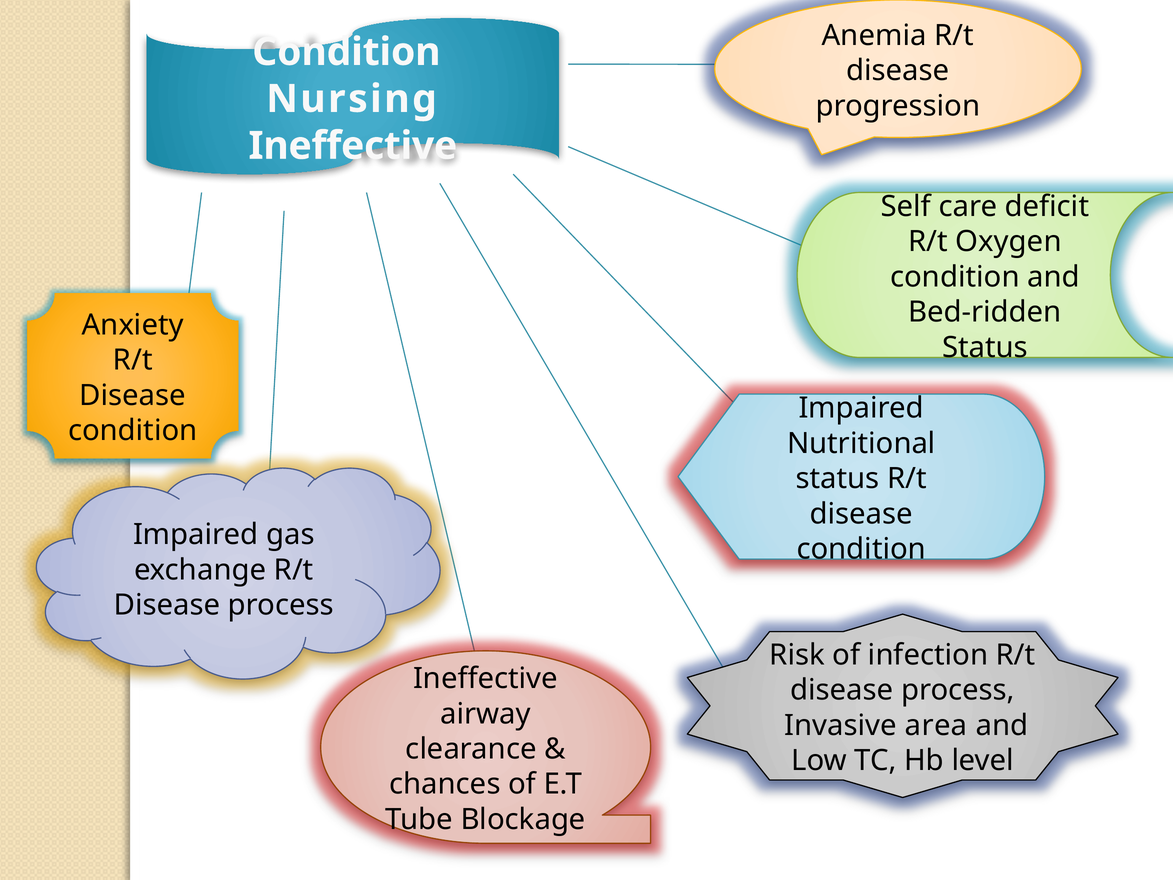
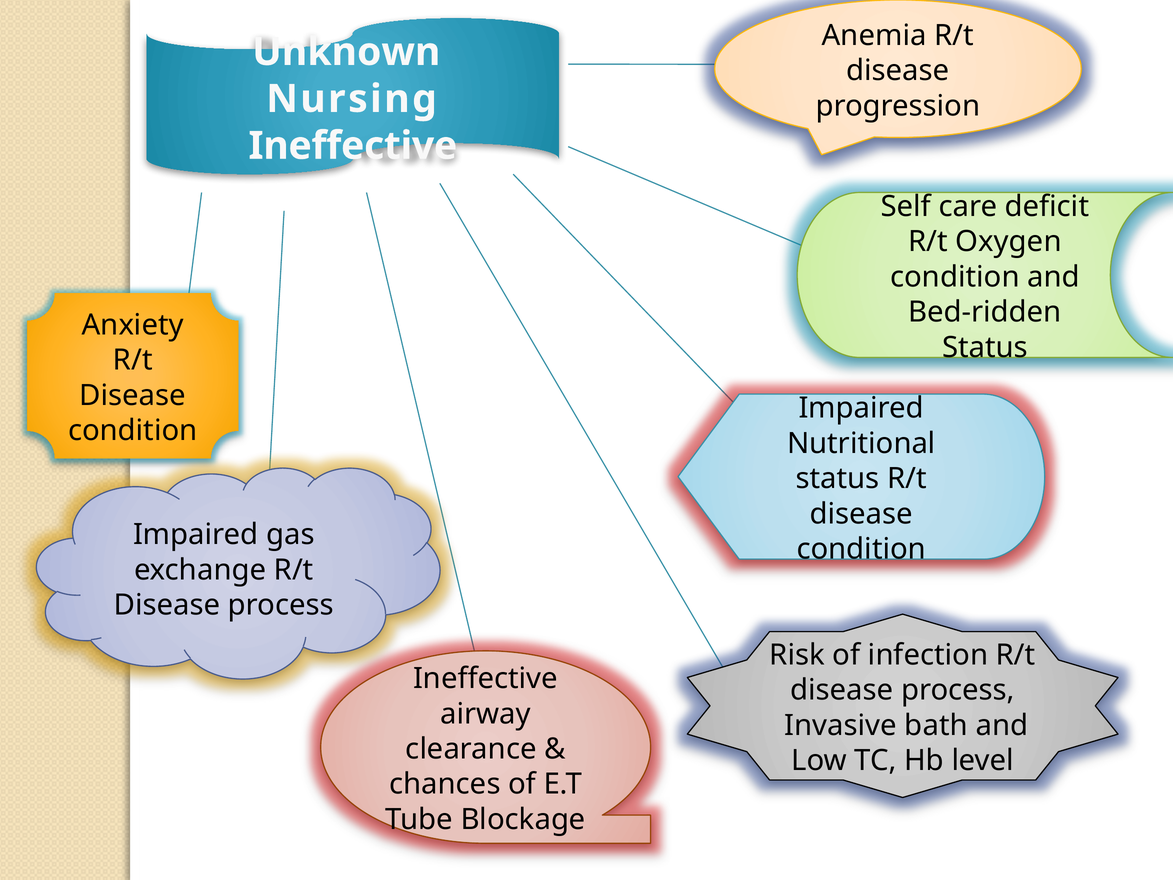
Condition at (346, 52): Condition -> Unknown
area: area -> bath
